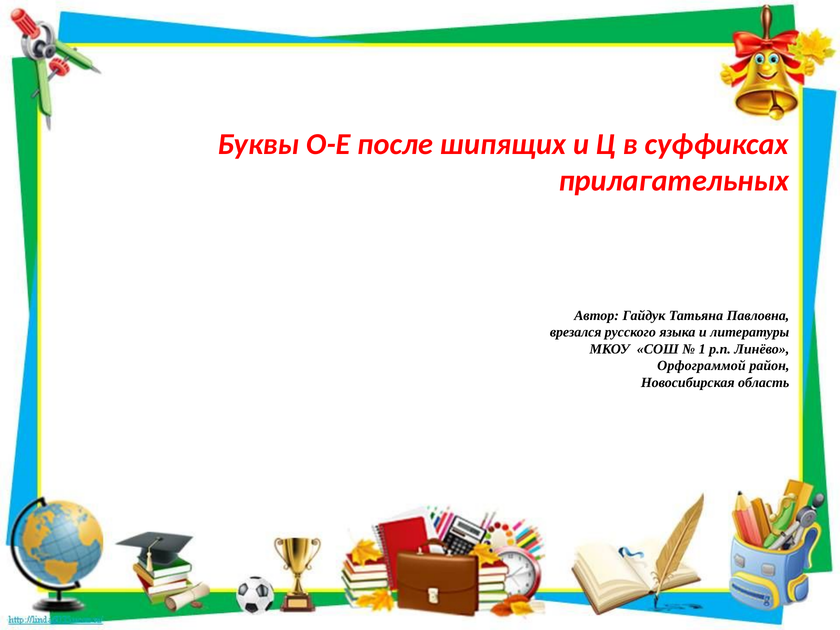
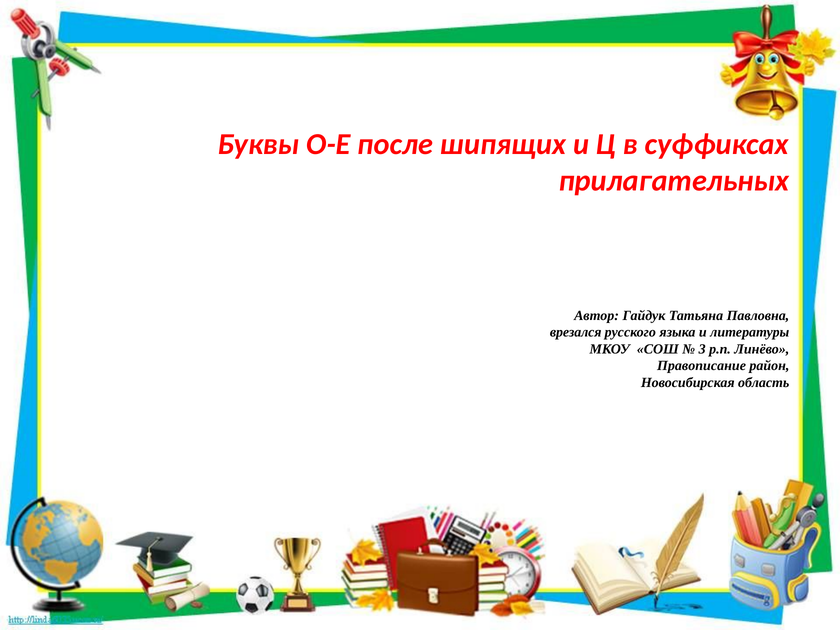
1: 1 -> 3
Орфограммой: Орфограммой -> Правописание
